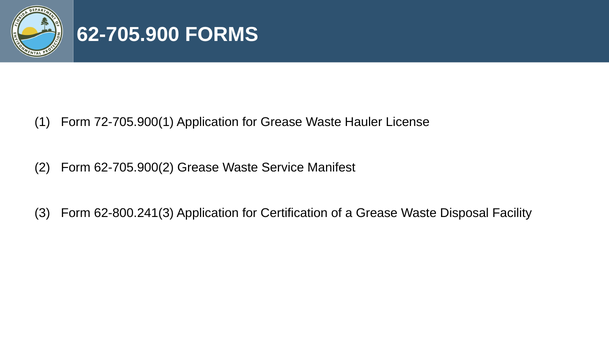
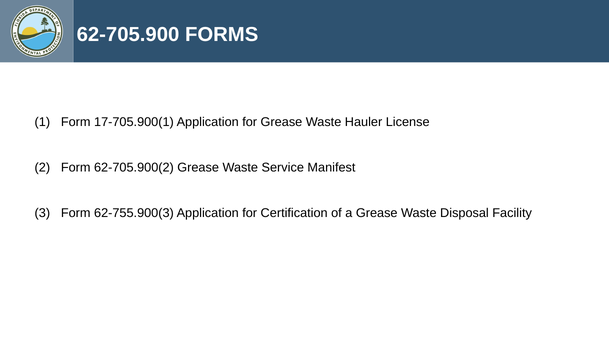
72-705.900(1: 72-705.900(1 -> 17-705.900(1
62-800.241(3: 62-800.241(3 -> 62-755.900(3
